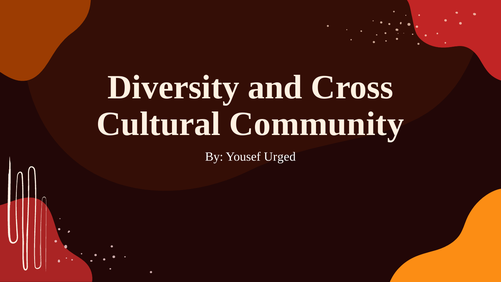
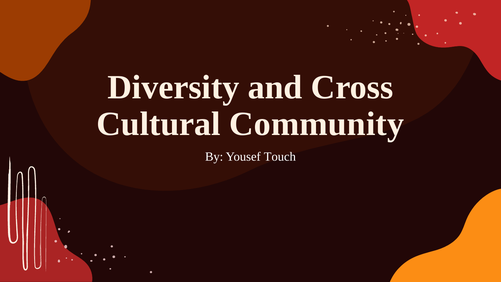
Urged: Urged -> Touch
